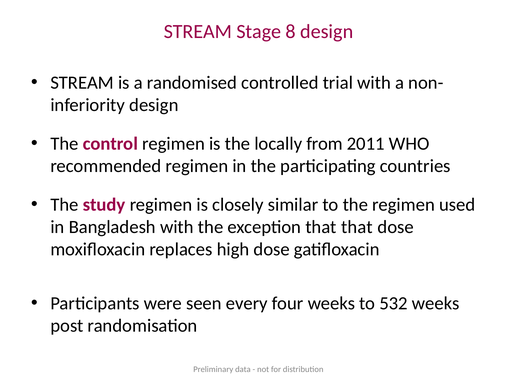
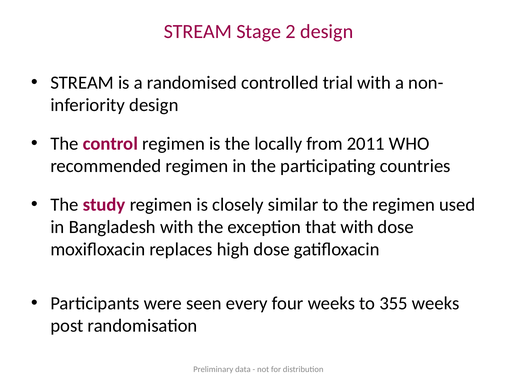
8: 8 -> 2
that that: that -> with
532: 532 -> 355
